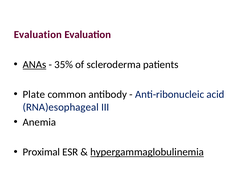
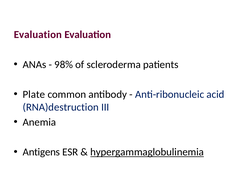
ANAs underline: present -> none
35%: 35% -> 98%
RNA)esophageal: RNA)esophageal -> RNA)destruction
Proximal: Proximal -> Antigens
